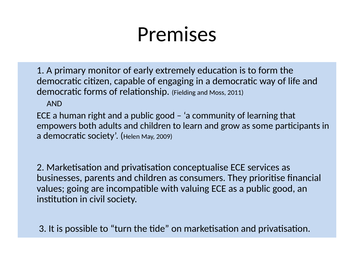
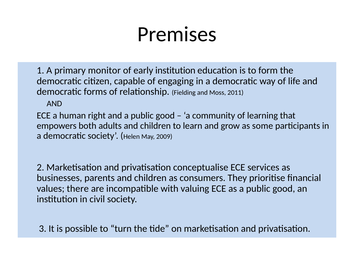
early extremely: extremely -> institution
going: going -> there
